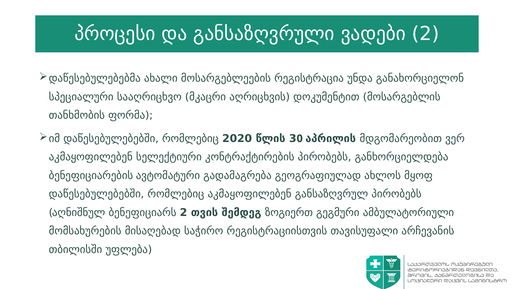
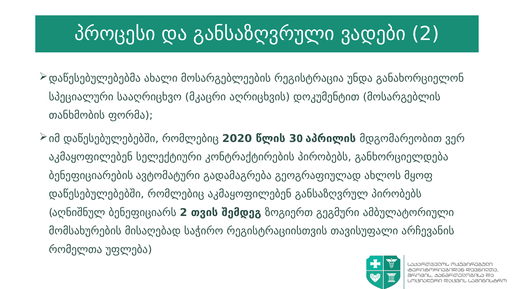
თბილისში: თბილისში -> რომელთა
